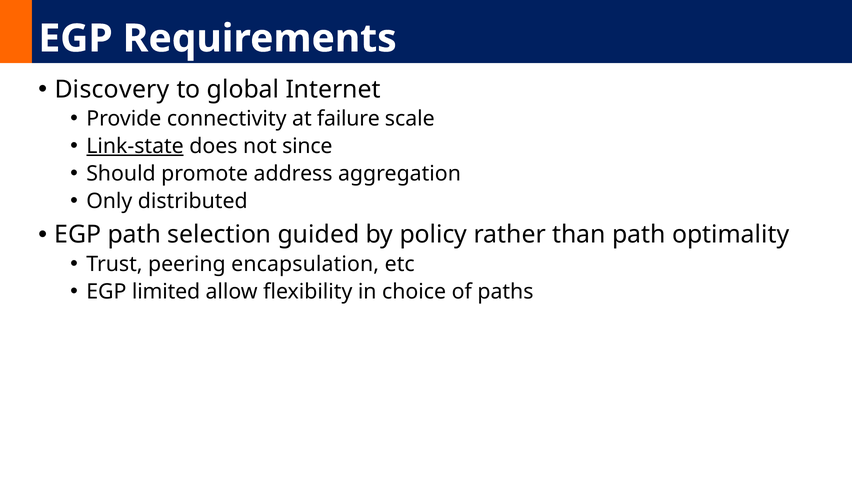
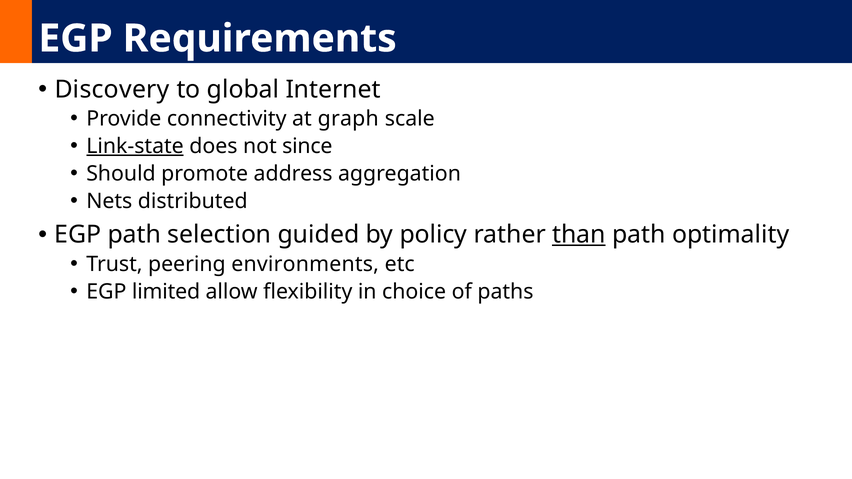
failure: failure -> graph
Only: Only -> Nets
than underline: none -> present
encapsulation: encapsulation -> environments
